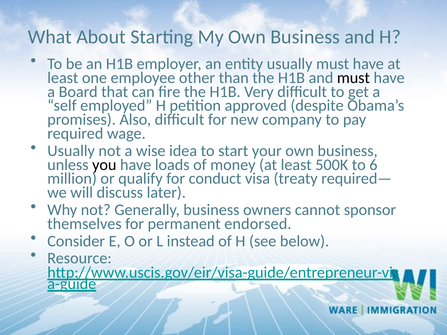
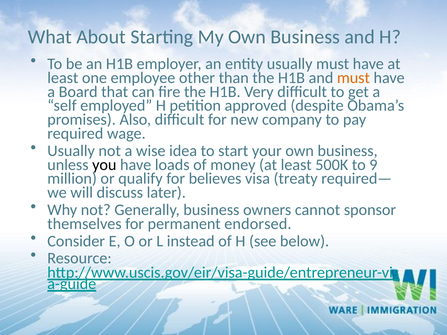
must at (353, 78) colour: black -> orange
6: 6 -> 9
conduct: conduct -> believes
